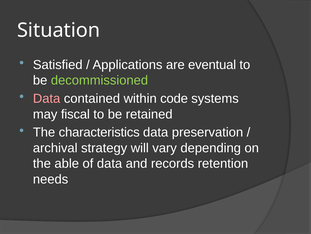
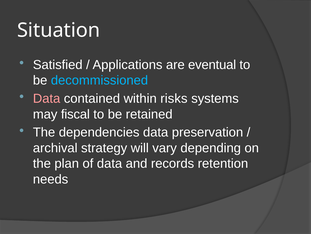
decommissioned colour: light green -> light blue
code: code -> risks
characteristics: characteristics -> dependencies
able: able -> plan
